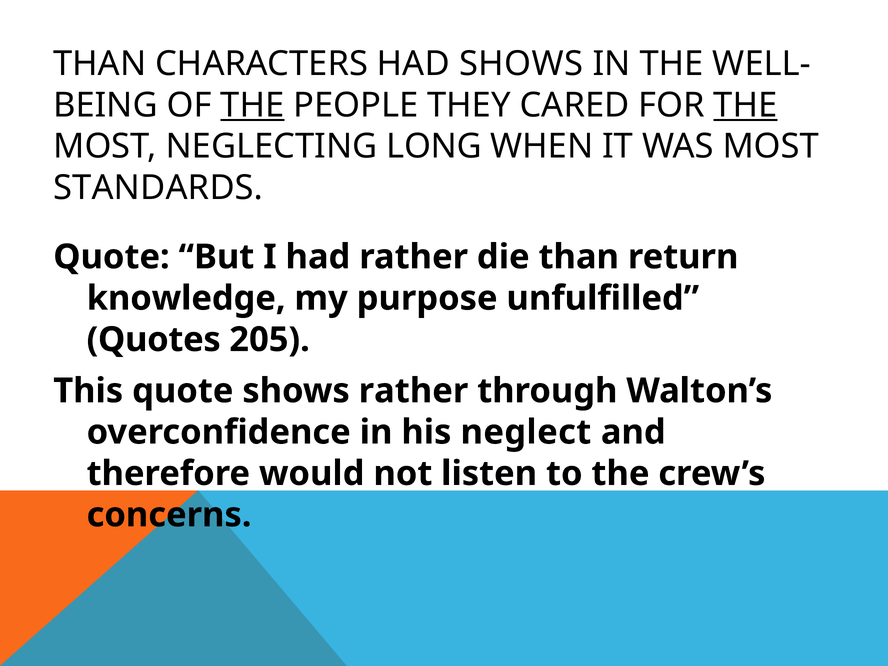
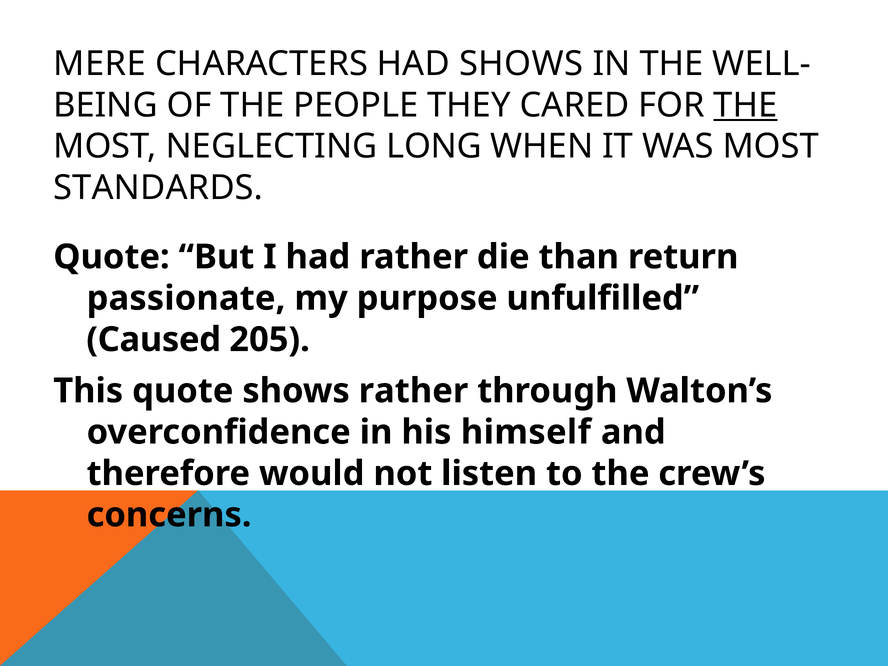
THAN at (100, 64): THAN -> MERE
THE at (252, 105) underline: present -> none
knowledge: knowledge -> passionate
Quotes: Quotes -> Caused
neglect: neglect -> himself
